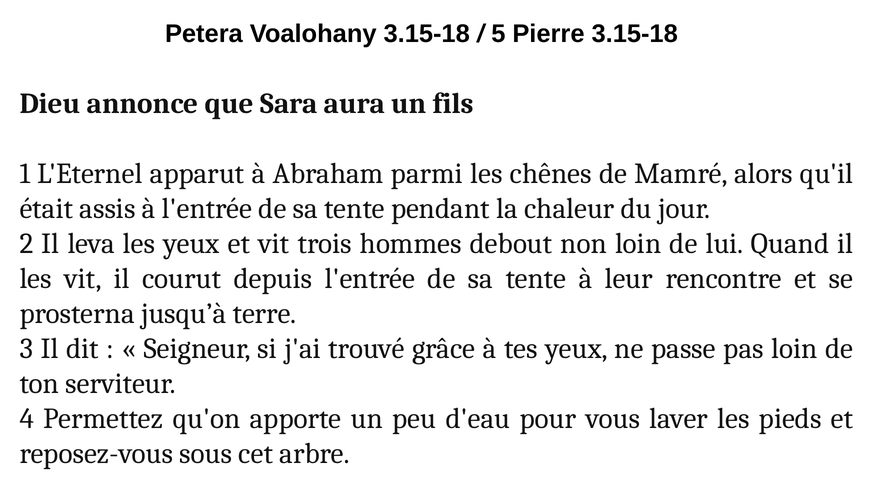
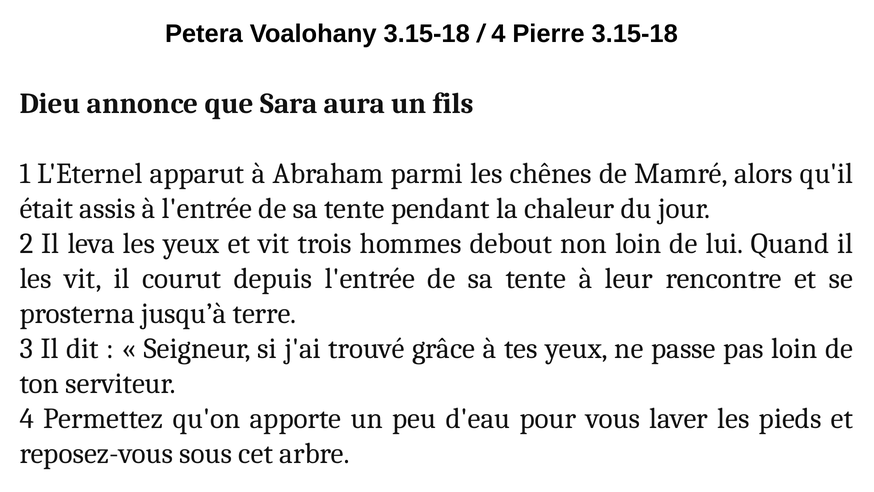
5 at (498, 34): 5 -> 4
